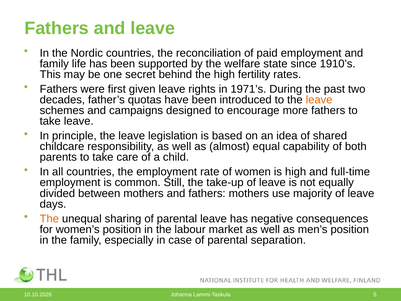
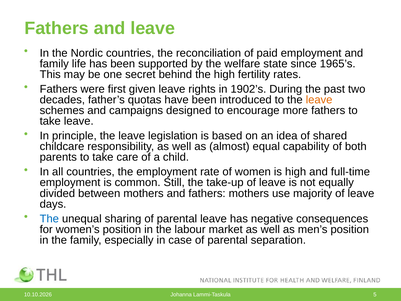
1910’s: 1910’s -> 1965’s
1971’s: 1971’s -> 1902’s
The at (49, 218) colour: orange -> blue
